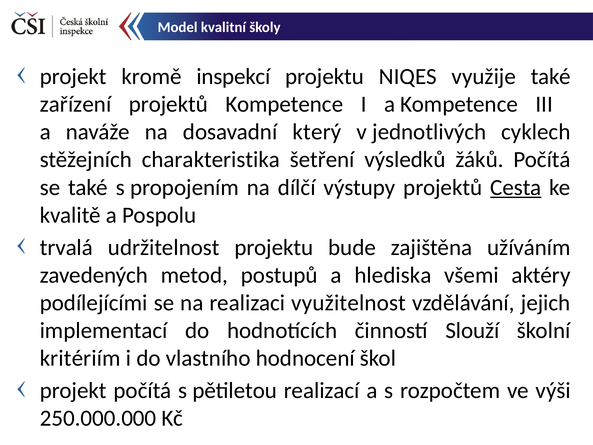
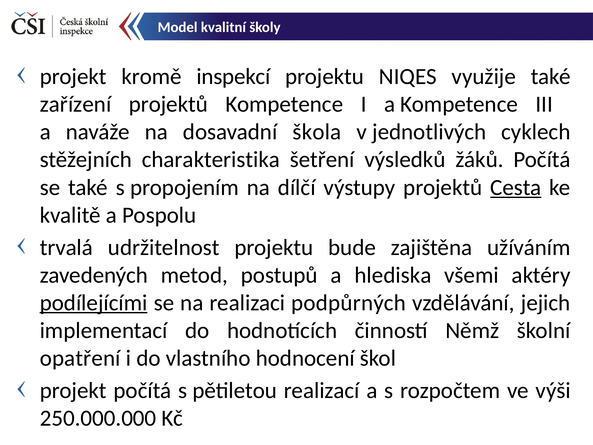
který: který -> škola
podílejícími underline: none -> present
využitelnost: využitelnost -> podpůrných
Slouží: Slouží -> Němž
kritériím: kritériím -> opatření
